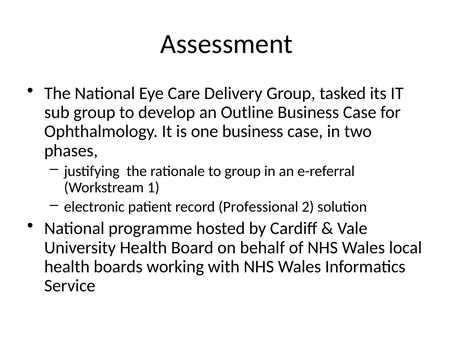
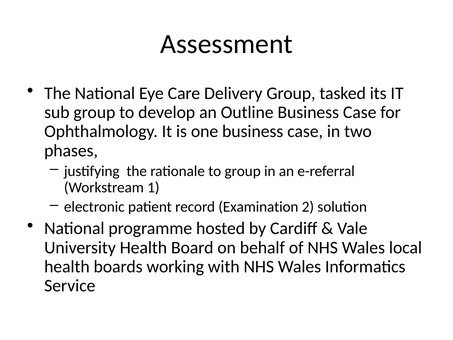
Professional: Professional -> Examination
